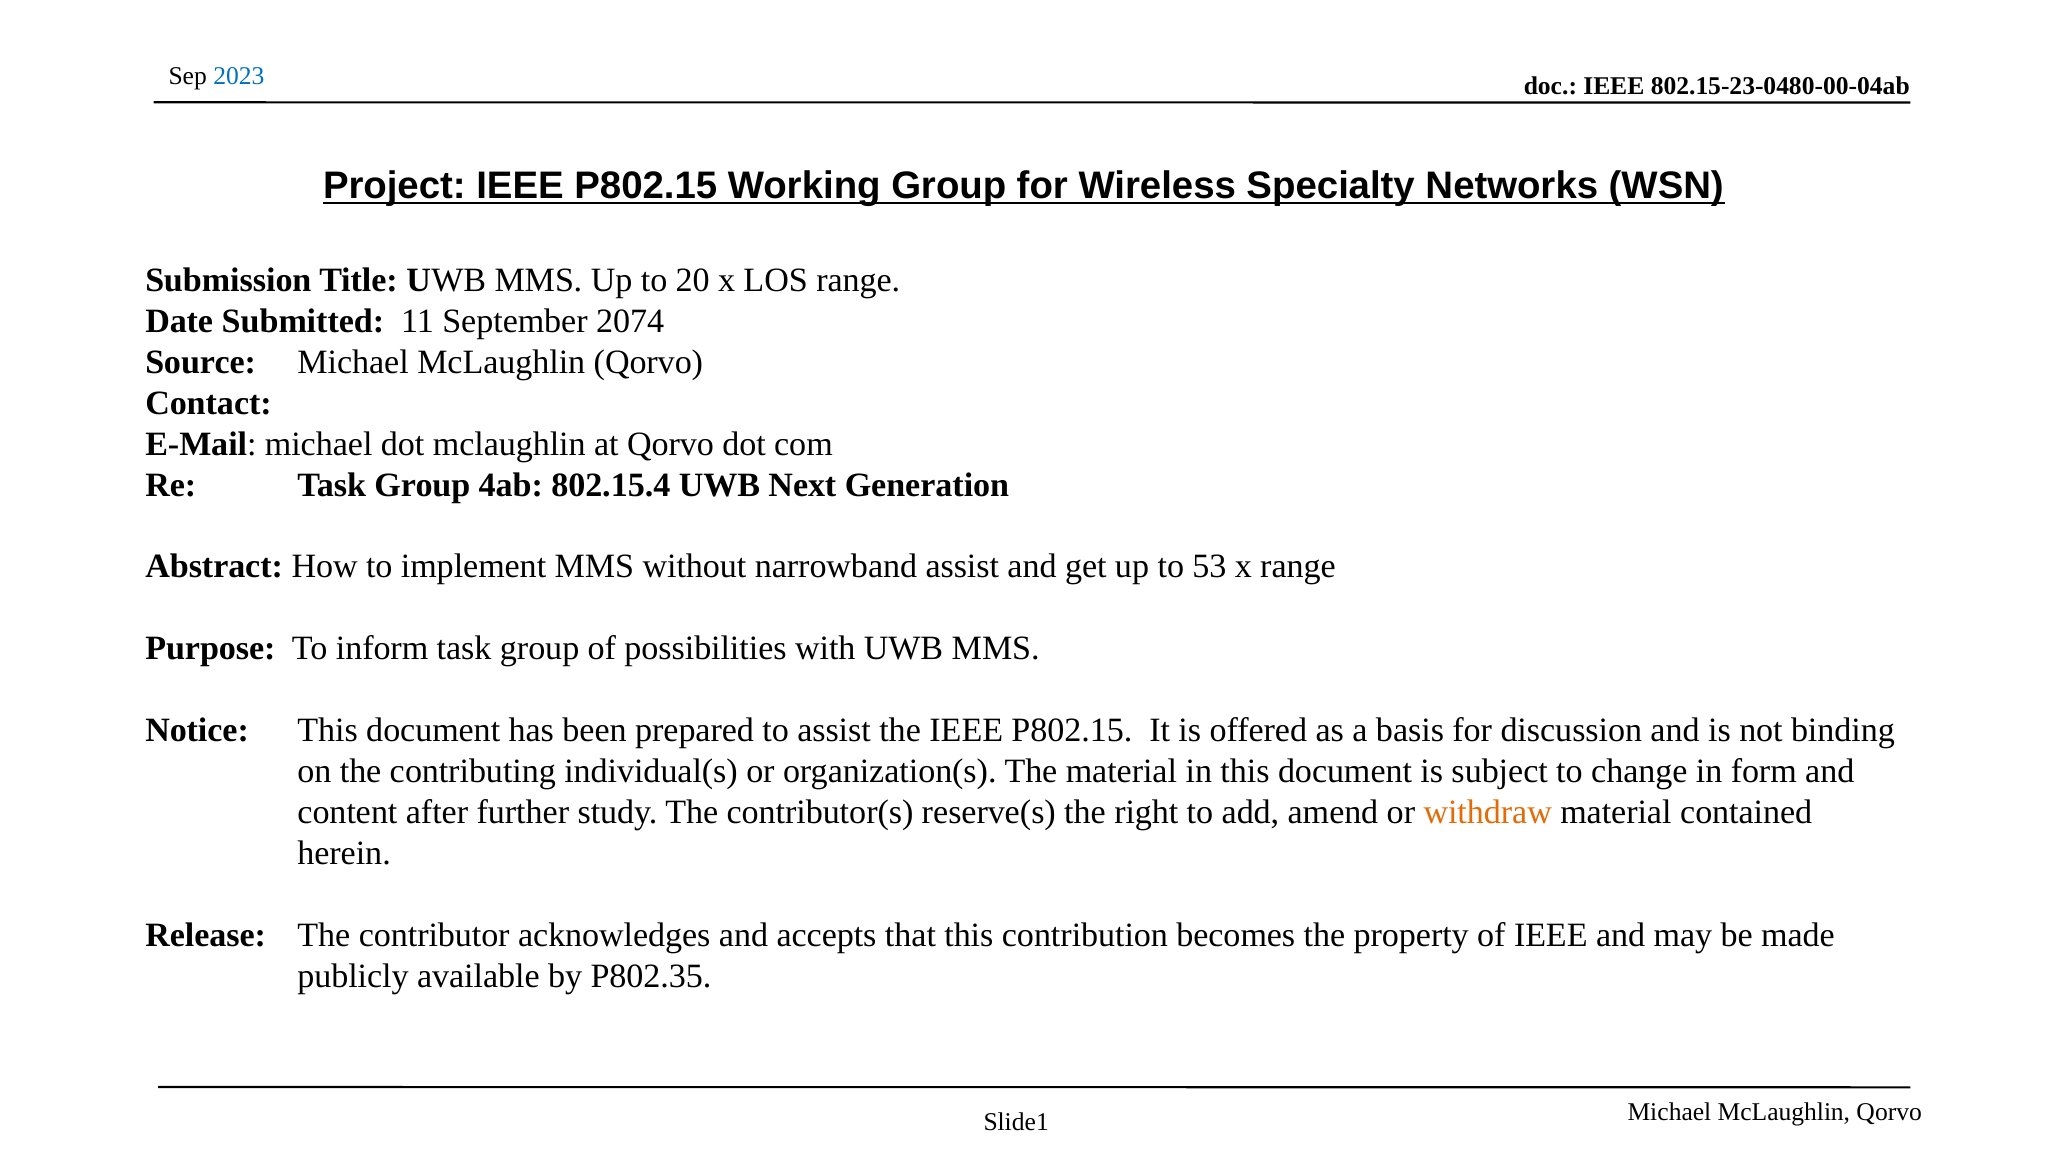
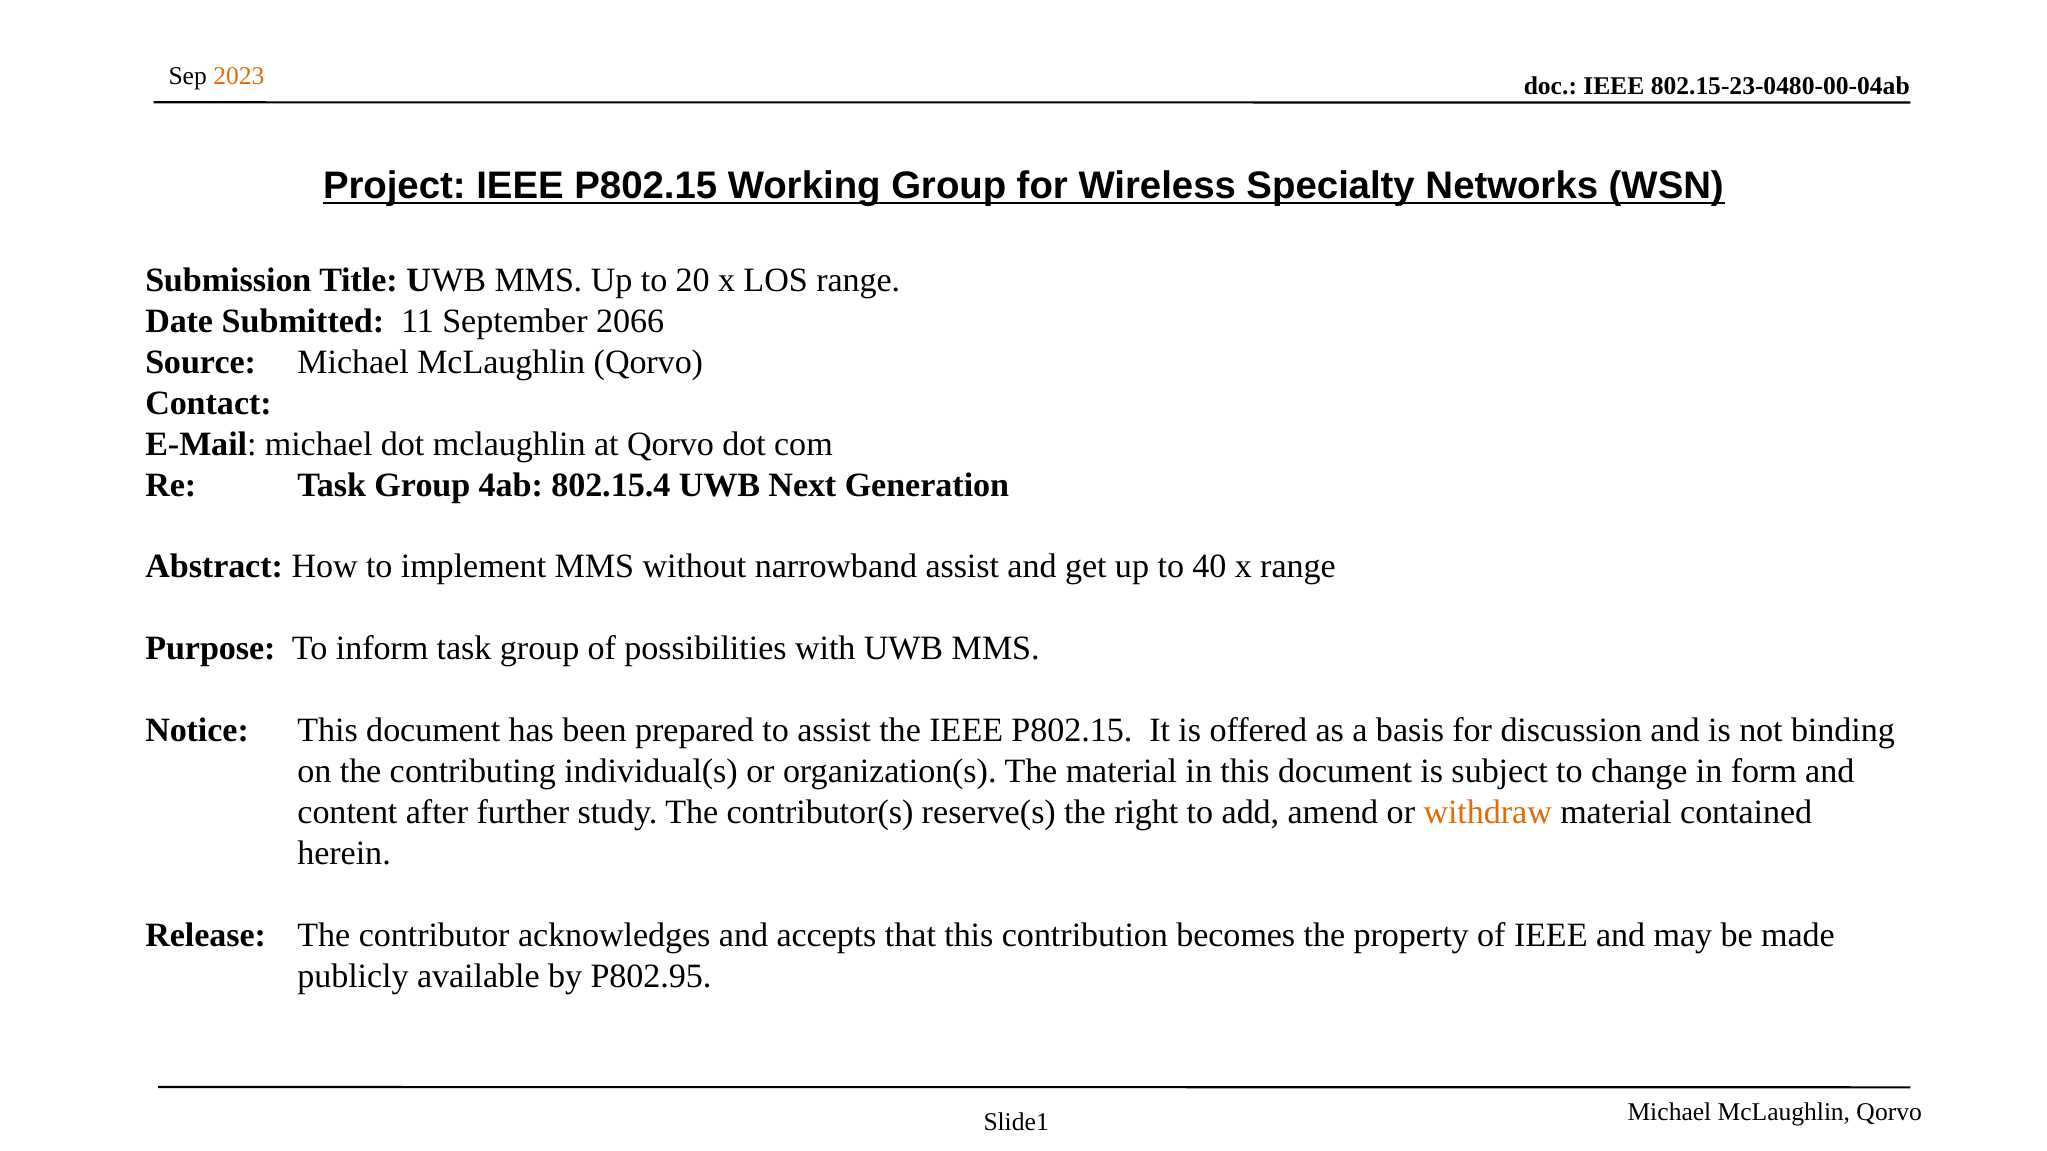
2023 colour: blue -> orange
2074: 2074 -> 2066
53: 53 -> 40
P802.35: P802.35 -> P802.95
